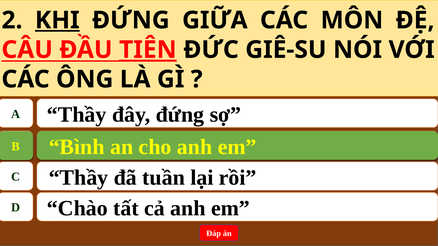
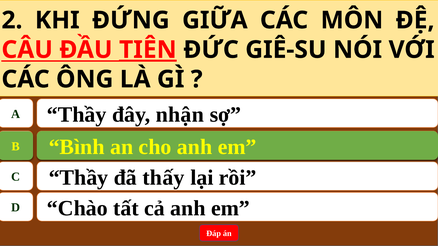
KHI underline: present -> none
đây đứng: đứng -> nhận
tuần: tuần -> thấy
